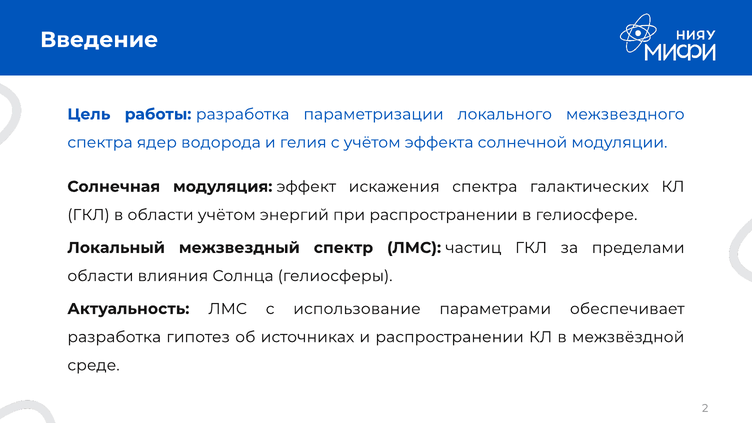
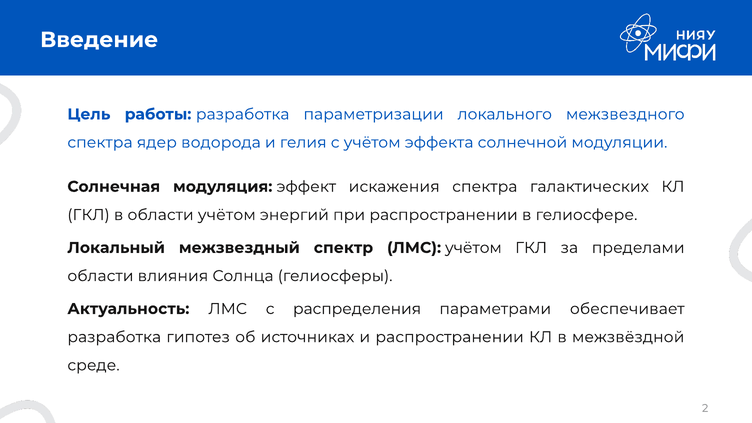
ЛМС частиц: частиц -> учётом
использование: использование -> распределения
